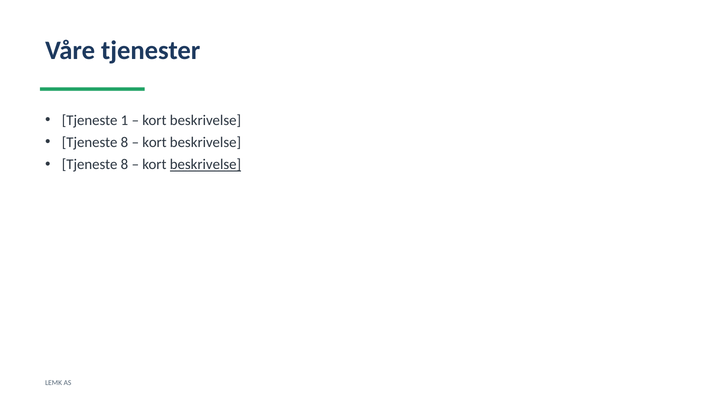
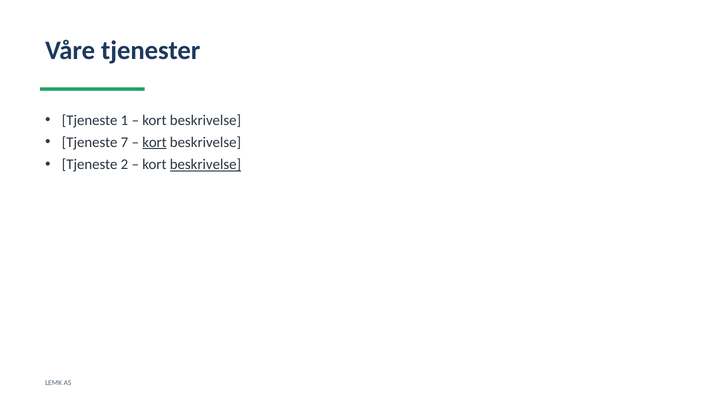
8 at (124, 142): 8 -> 7
kort at (154, 142) underline: none -> present
8 at (124, 165): 8 -> 2
